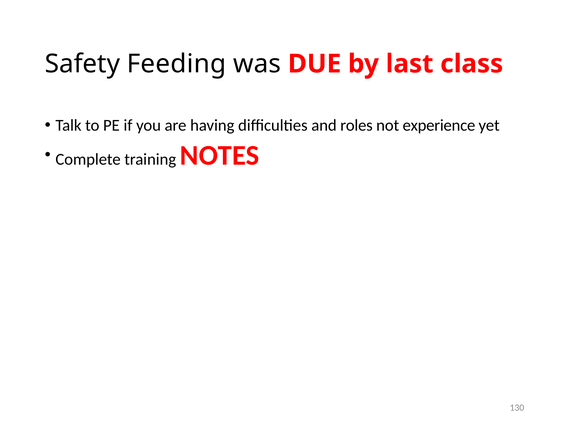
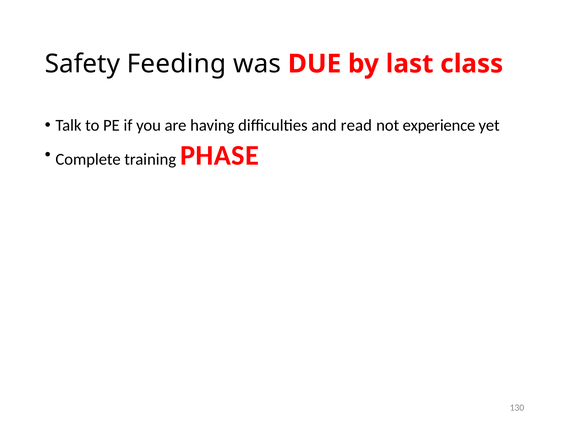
roles: roles -> read
NOTES: NOTES -> PHASE
